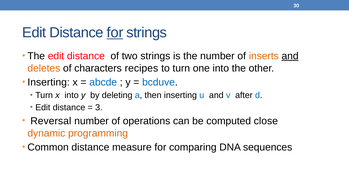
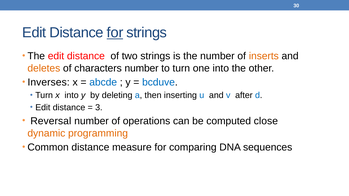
and at (290, 56) underline: present -> none
characters recipes: recipes -> number
Inserting at (49, 83): Inserting -> Inverses
